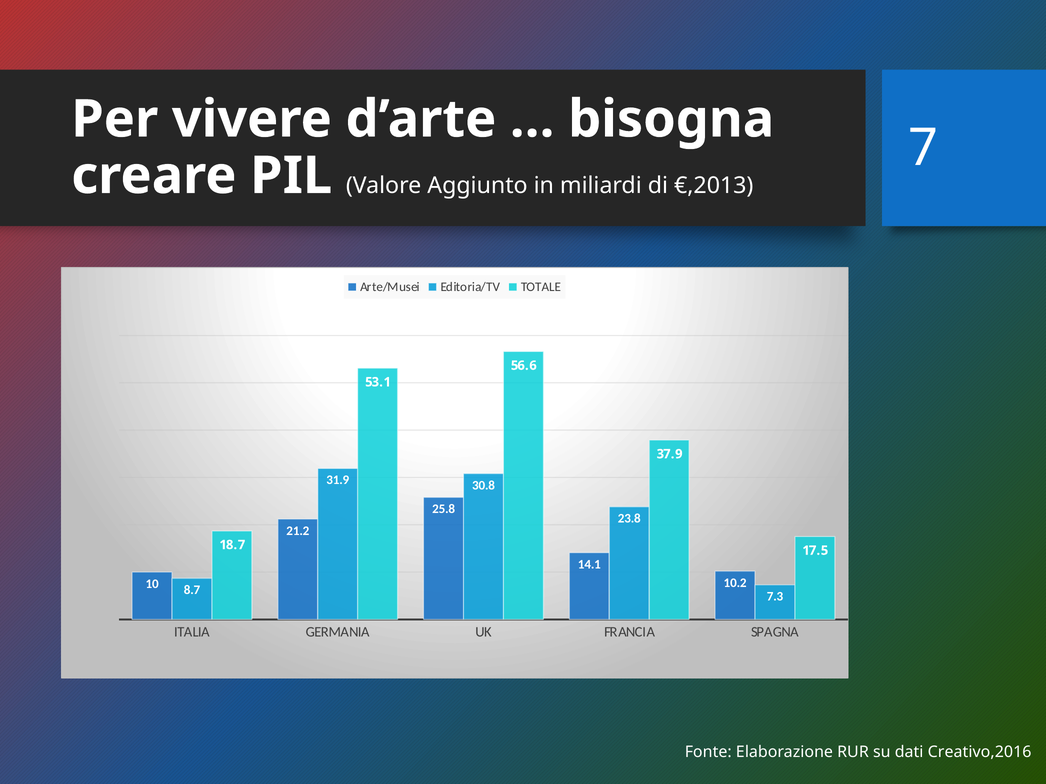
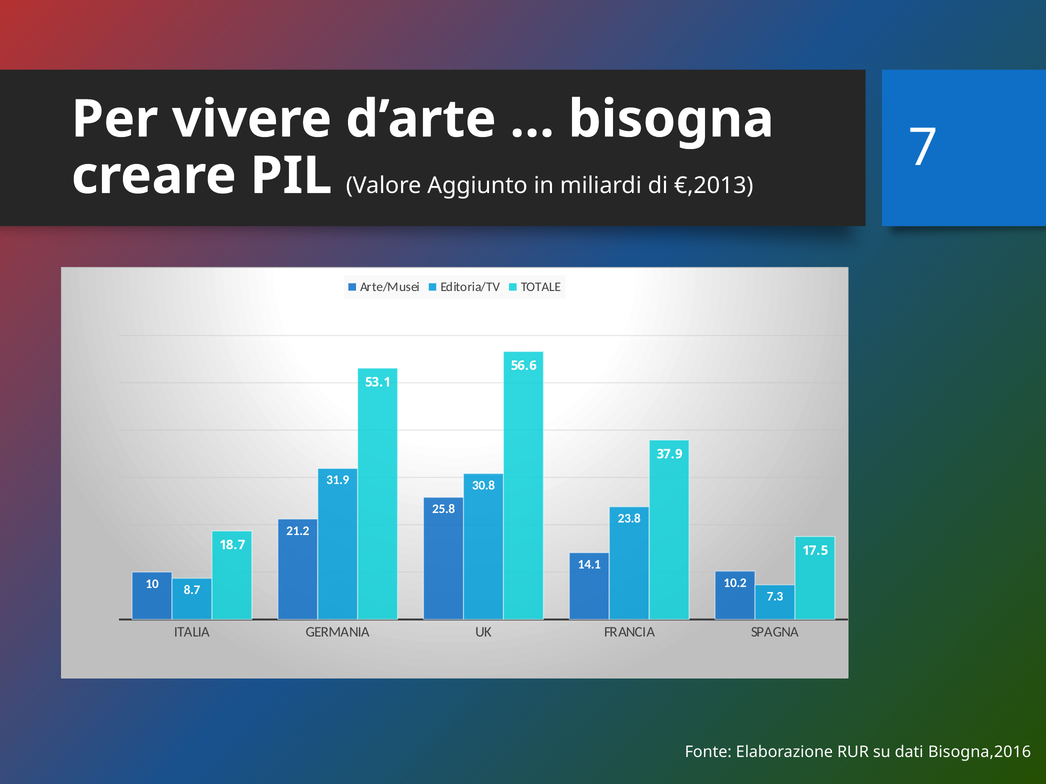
Creativo,2016: Creativo,2016 -> Bisogna,2016
